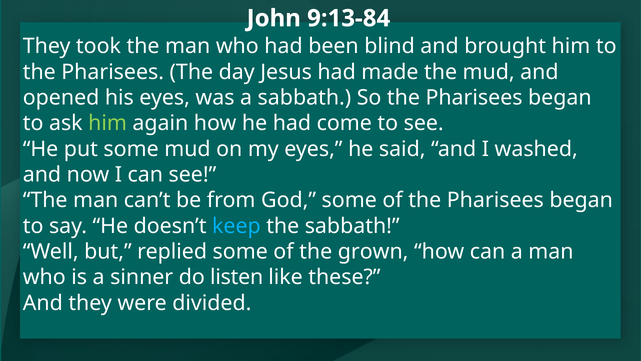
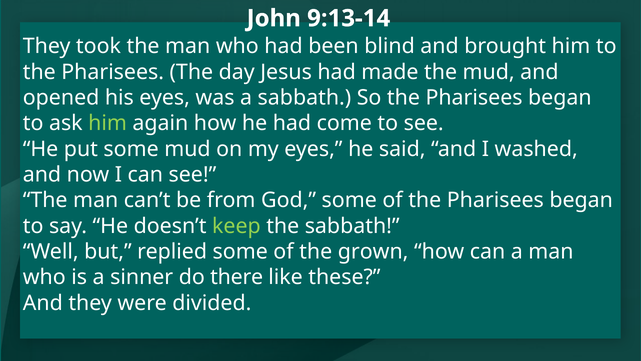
9:13-84: 9:13-84 -> 9:13-14
keep colour: light blue -> light green
listen: listen -> there
